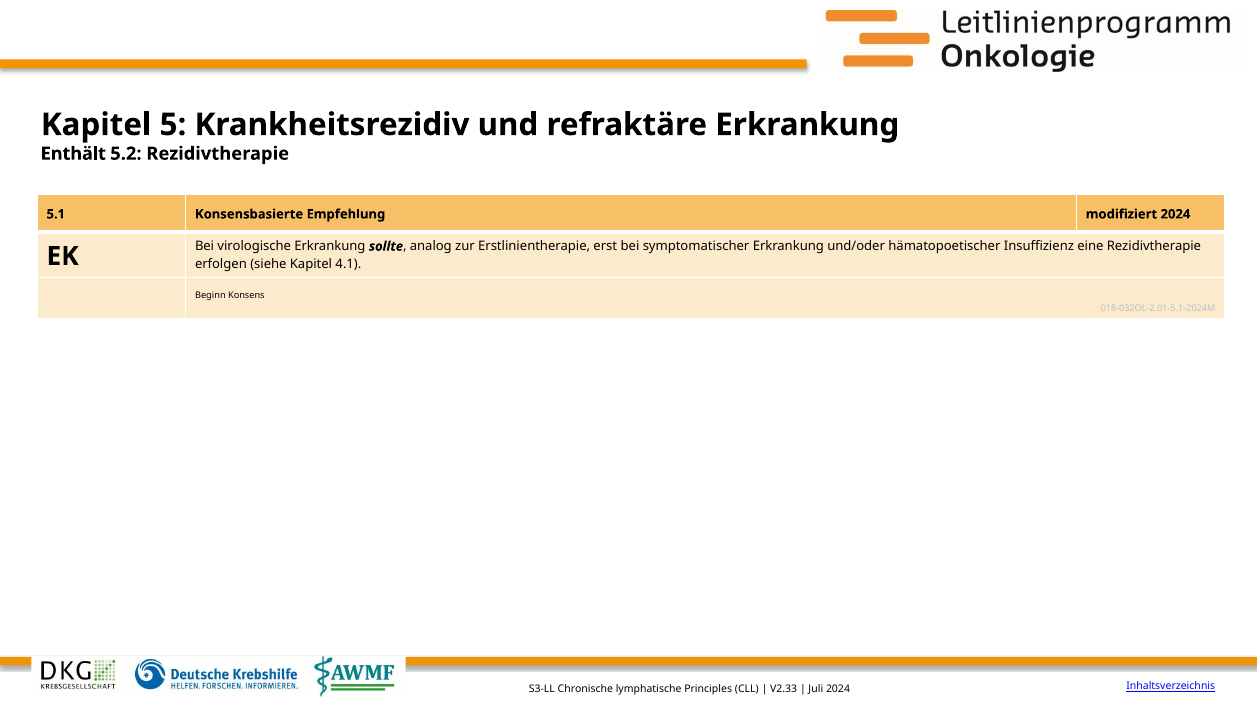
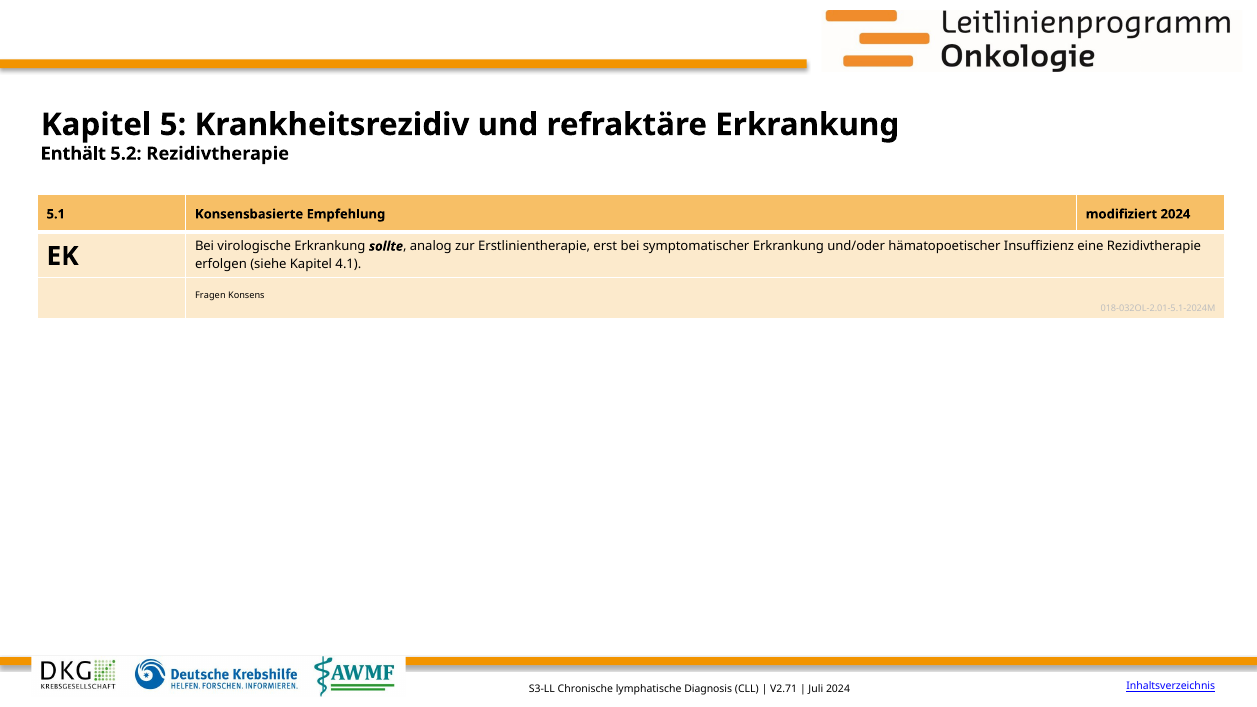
Beginn: Beginn -> Fragen
Principles: Principles -> Diagnosis
V2.33: V2.33 -> V2.71
